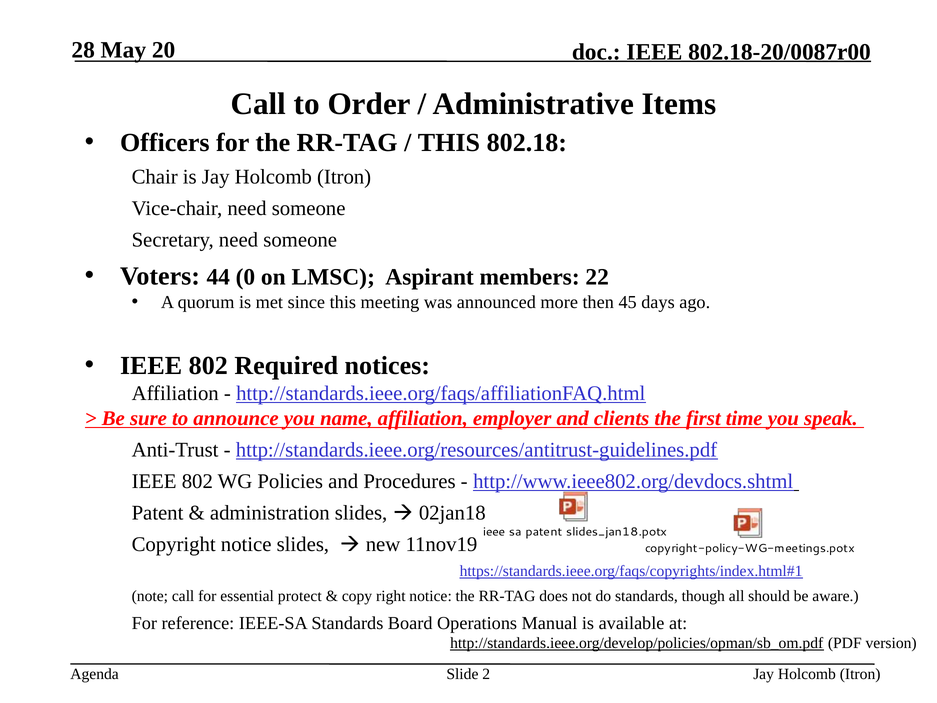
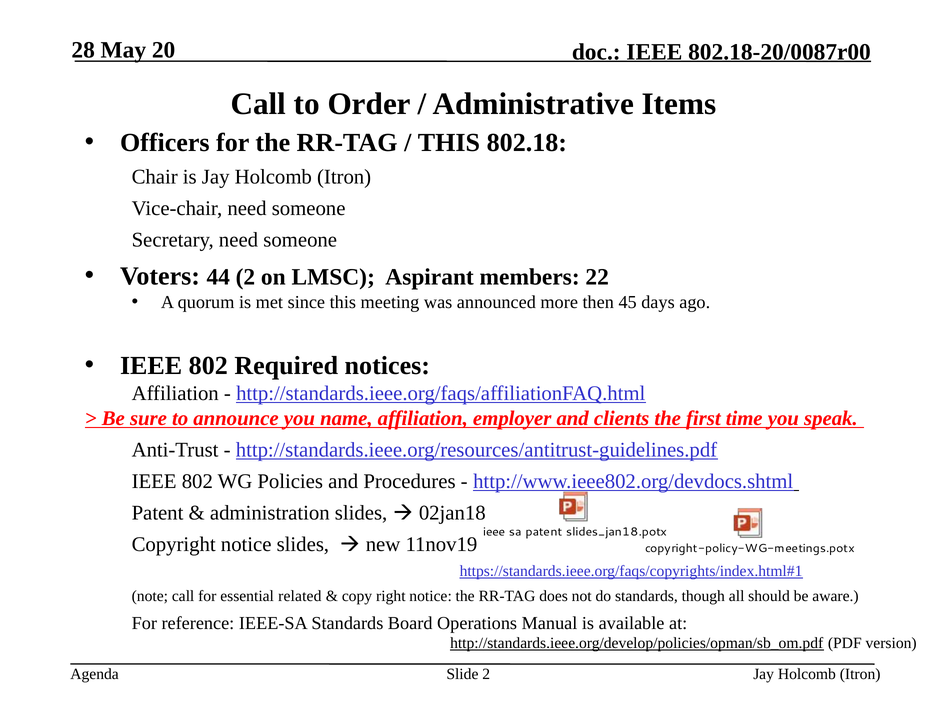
44 0: 0 -> 2
protect: protect -> related
